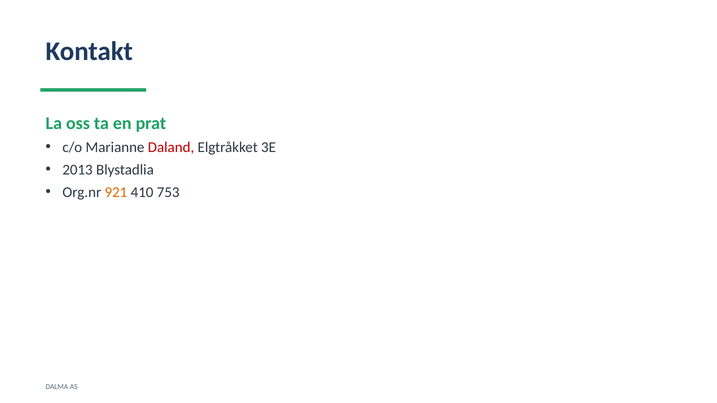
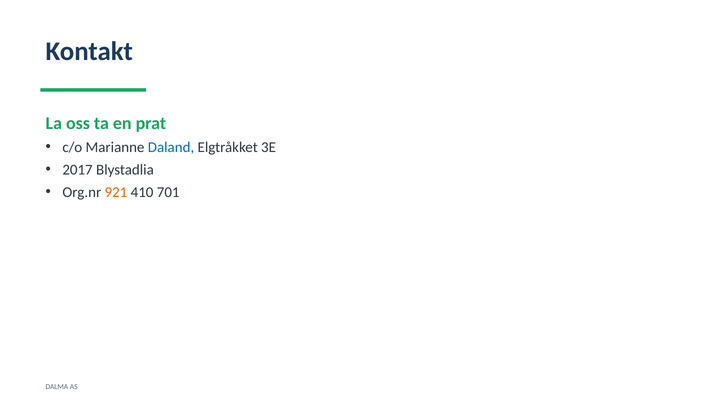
Daland colour: red -> blue
2013: 2013 -> 2017
753: 753 -> 701
